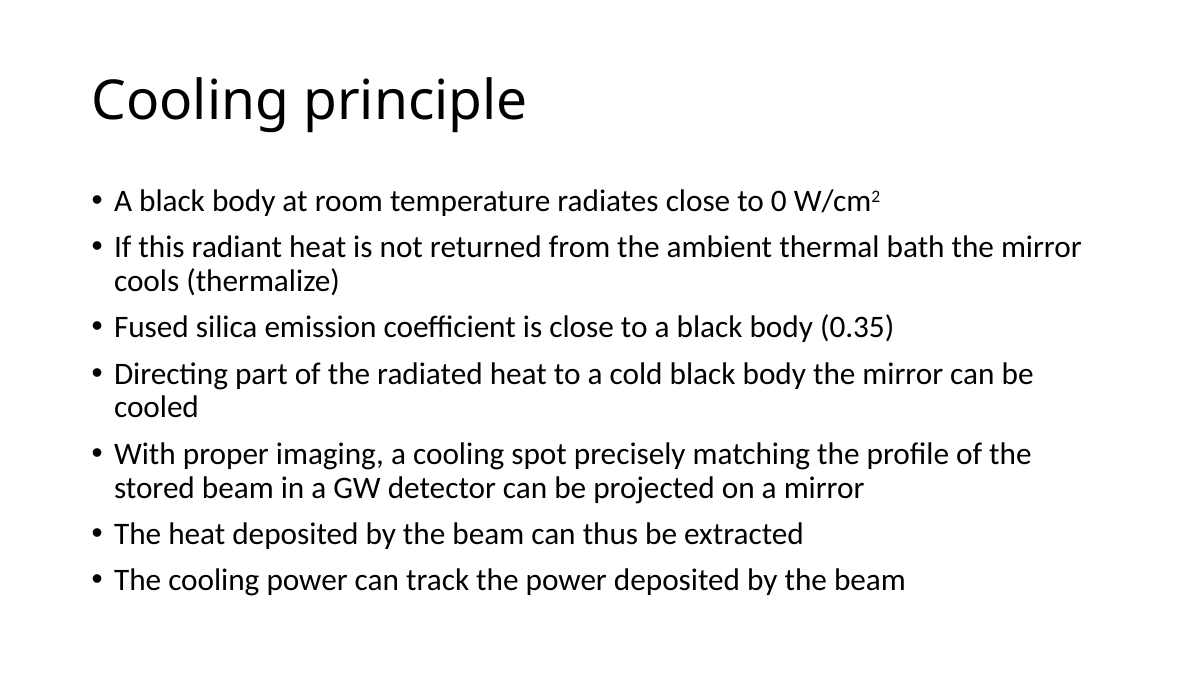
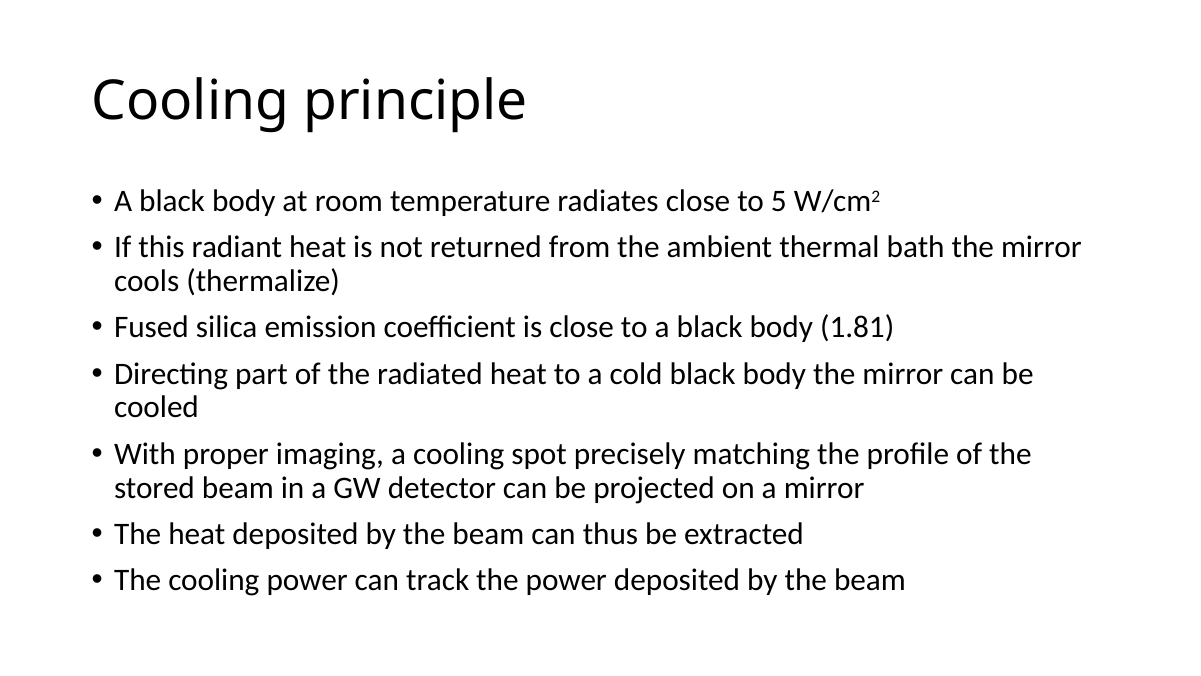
0: 0 -> 5
0.35: 0.35 -> 1.81
